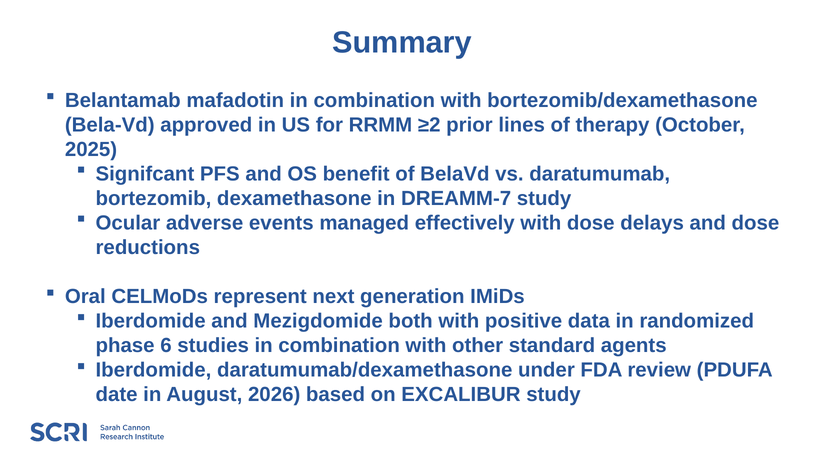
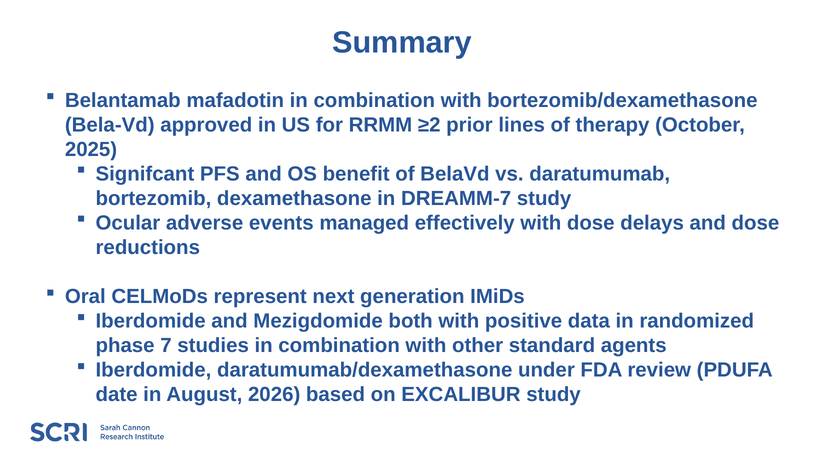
6: 6 -> 7
